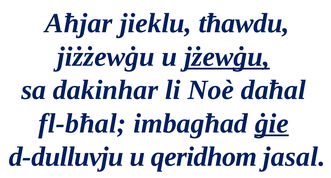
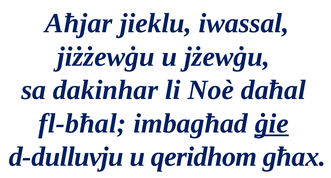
tħawdu: tħawdu -> iwassal
jżewġu underline: present -> none
jasal: jasal -> għax
